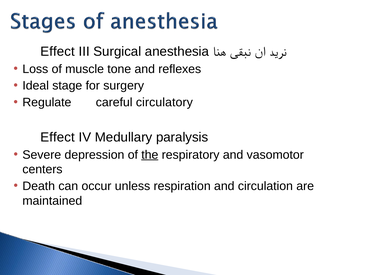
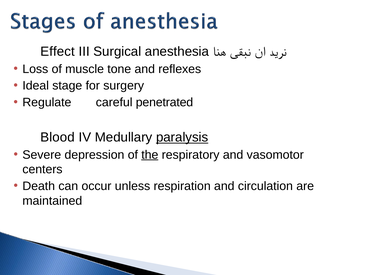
circulatory: circulatory -> penetrated
Effect at (58, 137): Effect -> Blood
paralysis underline: none -> present
